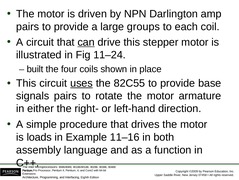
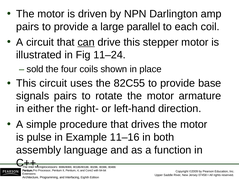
groups: groups -> parallel
built: built -> sold
uses underline: present -> none
loads: loads -> pulse
